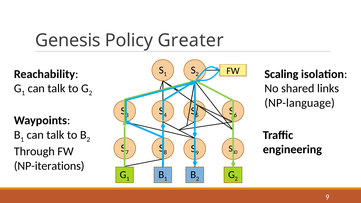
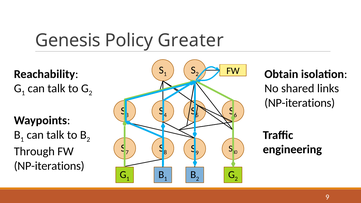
Scaling: Scaling -> Obtain
NP-language at (300, 103): NP-language -> NP-iterations
